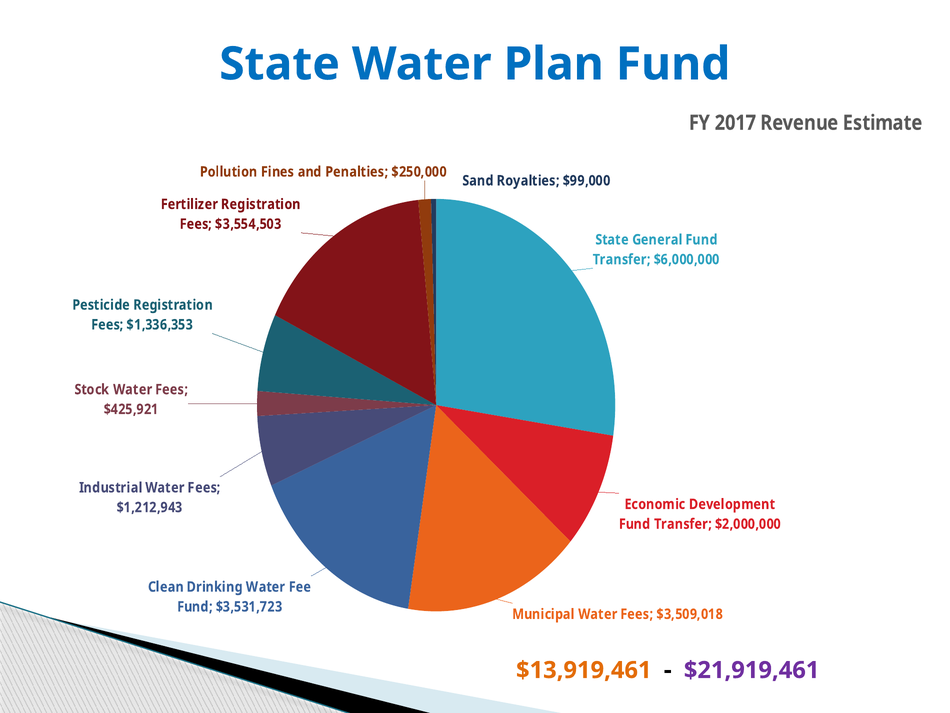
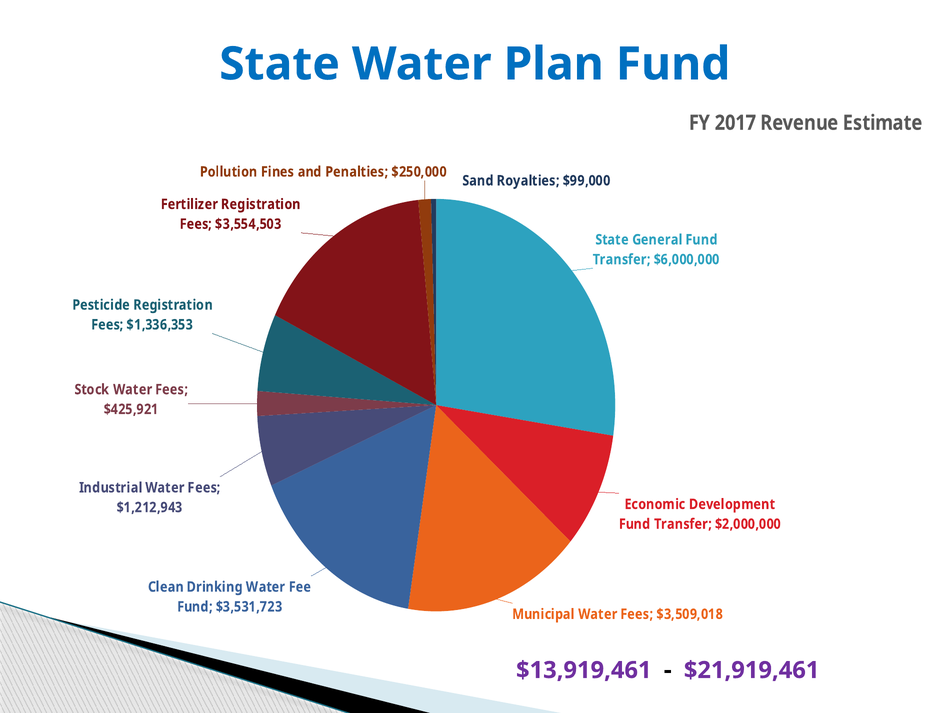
$13,919,461 colour: orange -> purple
